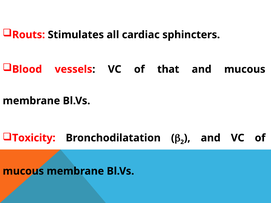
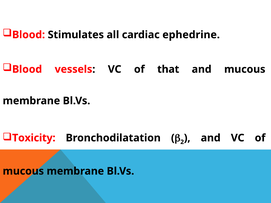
Routs at (29, 35): Routs -> Blood
sphincters: sphincters -> ephedrine
